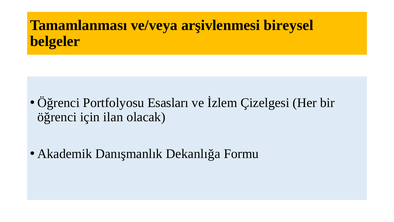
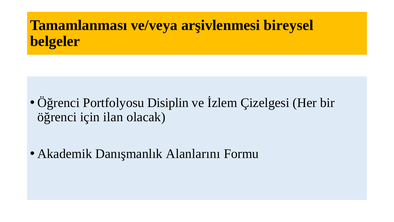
Esasları: Esasları -> Disiplin
Dekanlığa: Dekanlığa -> Alanlarını
